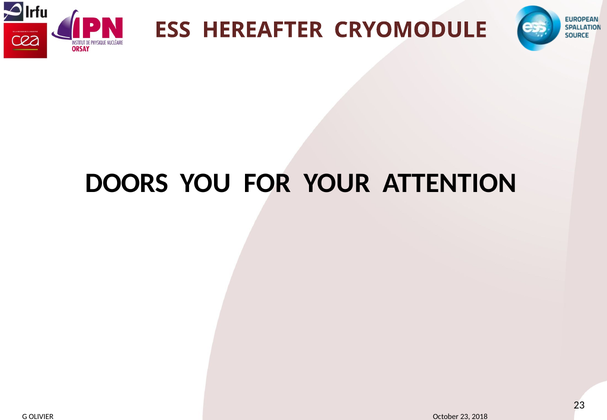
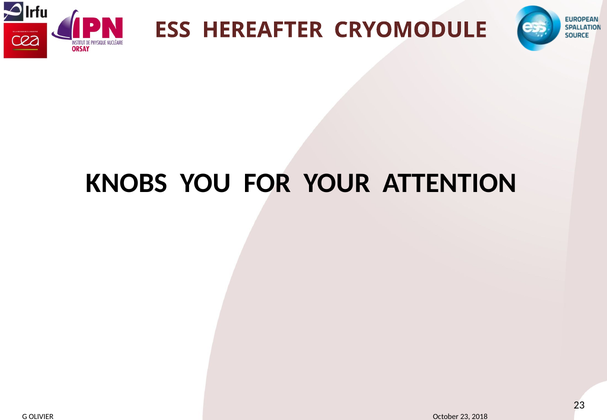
DOORS: DOORS -> KNOBS
